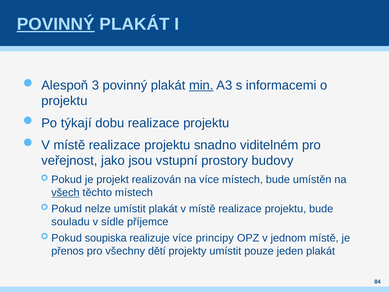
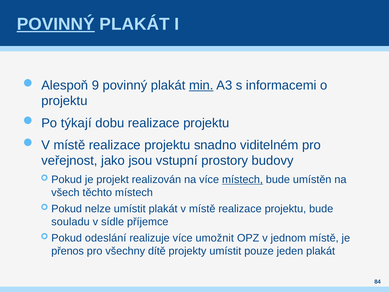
3: 3 -> 9
místech at (242, 179) underline: none -> present
všech underline: present -> none
soupiska: soupiska -> odeslání
principy: principy -> umožnit
dětí: dětí -> dítě
